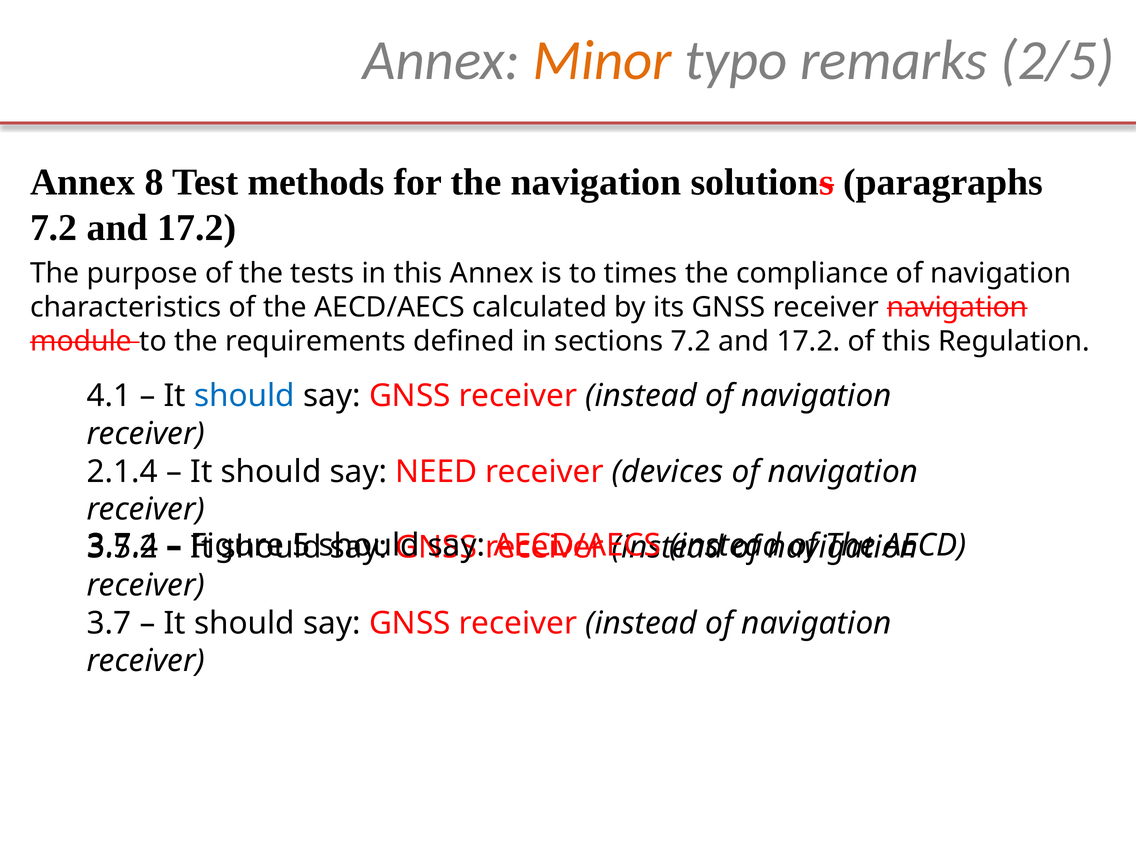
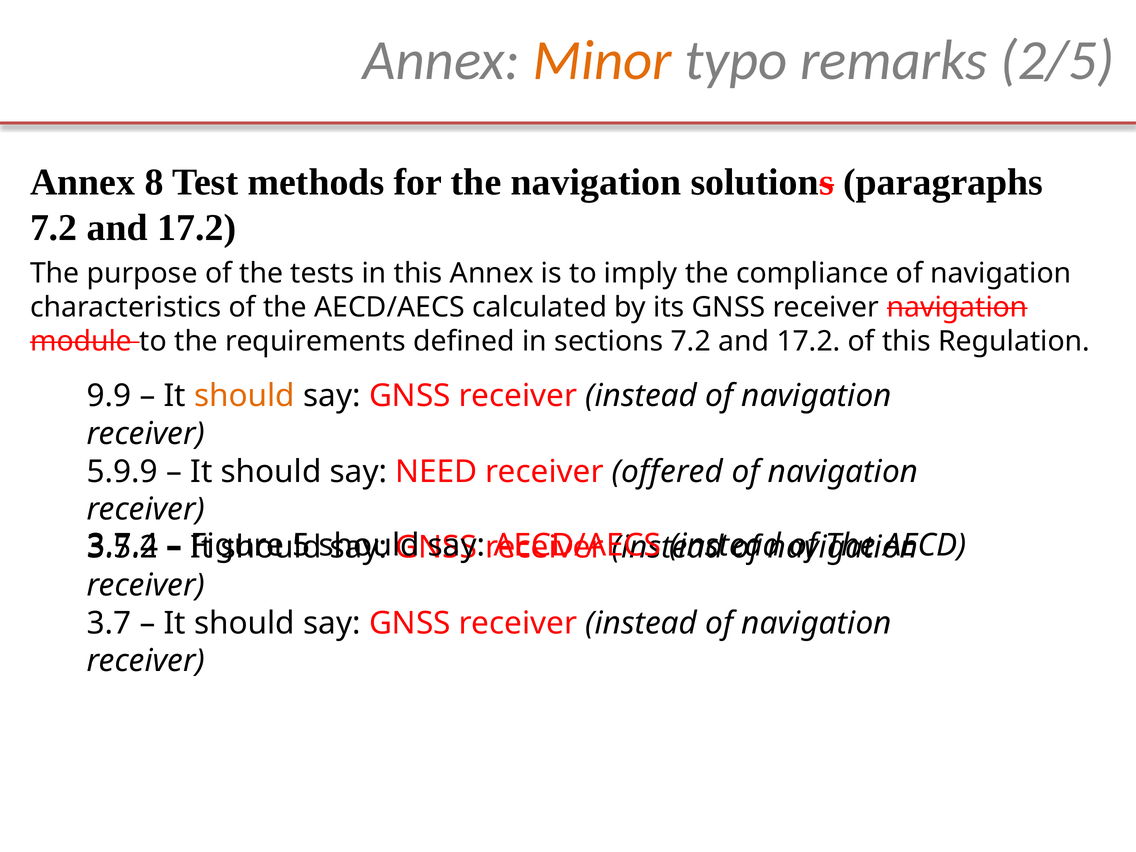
times: times -> imply
4.1: 4.1 -> 9.9
should at (244, 396) colour: blue -> orange
2.1.4: 2.1.4 -> 5.9.9
devices: devices -> offered
